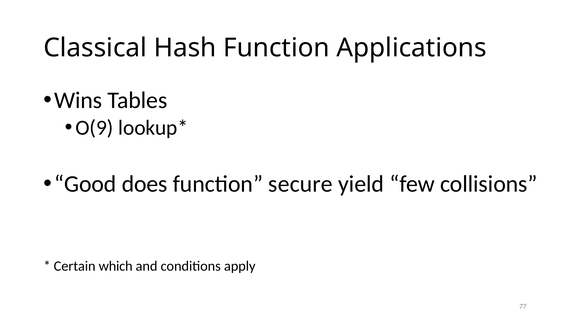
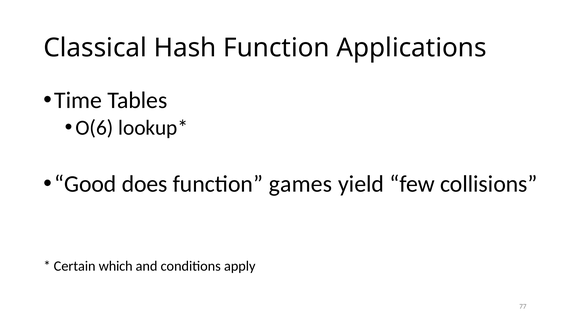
Wins: Wins -> Time
O(9: O(9 -> O(6
secure: secure -> games
